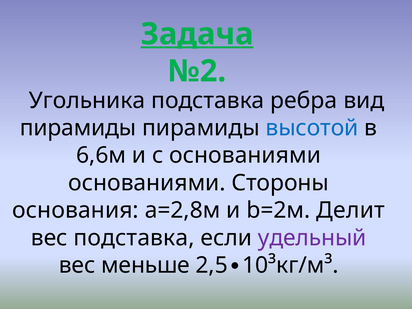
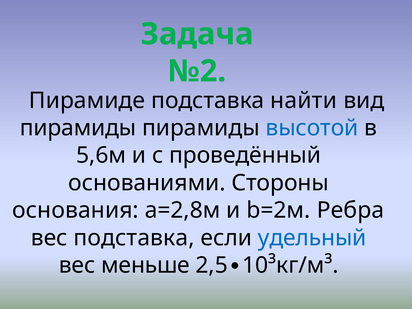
Задача underline: present -> none
Угольника: Угольника -> Пирамиде
ребра: ребра -> найти
6,6м: 6,6м -> 5,6м
с основаниями: основаниями -> проведённый
Делит: Делит -> Ребра
удельный colour: purple -> blue
